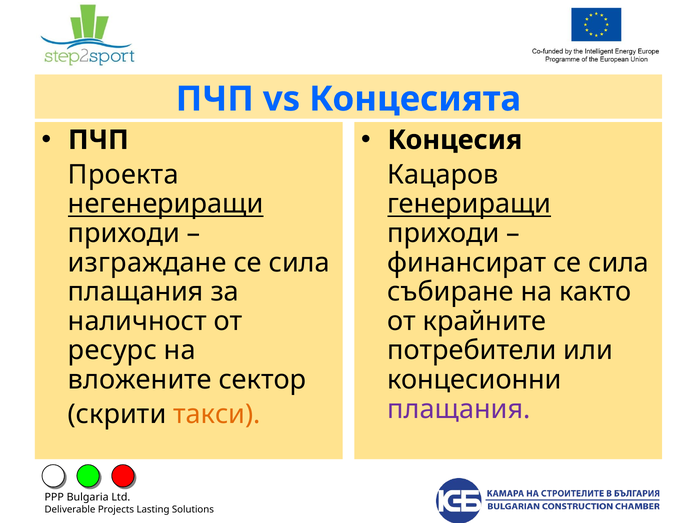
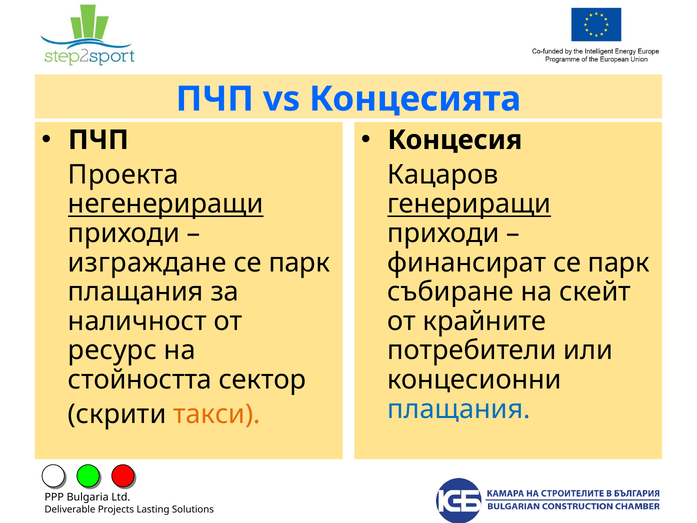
сила at (299, 262): сила -> парк
финансират се сила: сила -> парк
както: както -> скейт
вложените: вложените -> стойността
плащания at (459, 409) colour: purple -> blue
